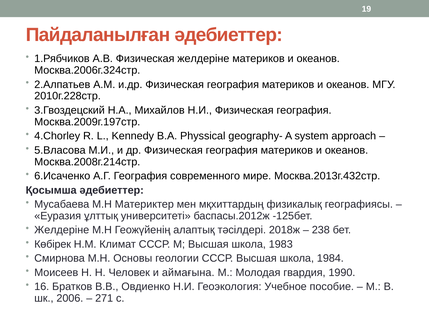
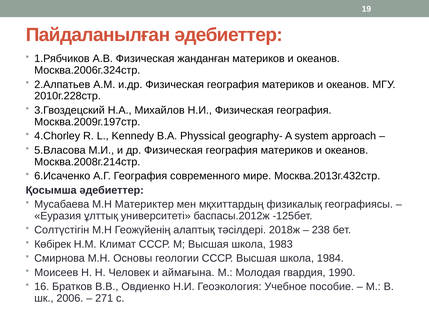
Физическая желдеріне: желдеріне -> жанданған
Желдеріне at (62, 230): Желдеріне -> Солтүстігін
